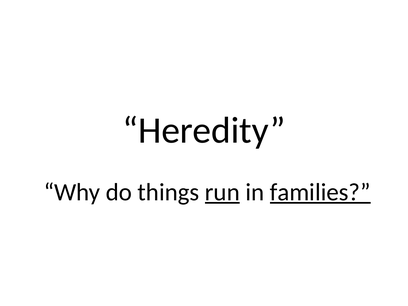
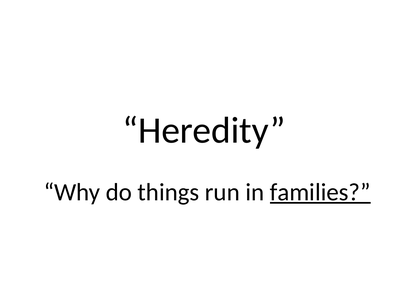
run underline: present -> none
